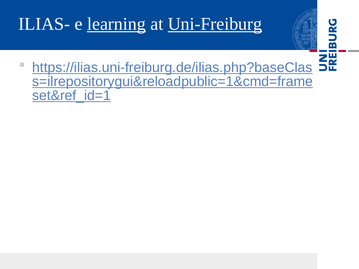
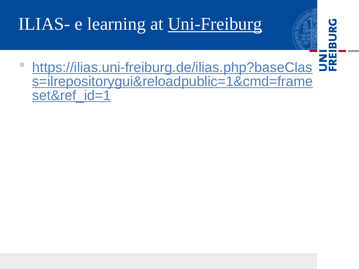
learning underline: present -> none
